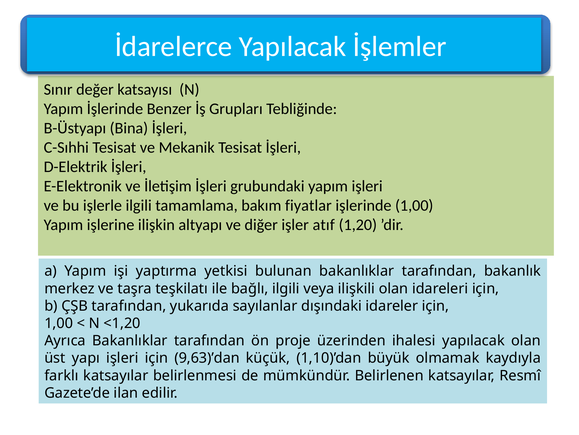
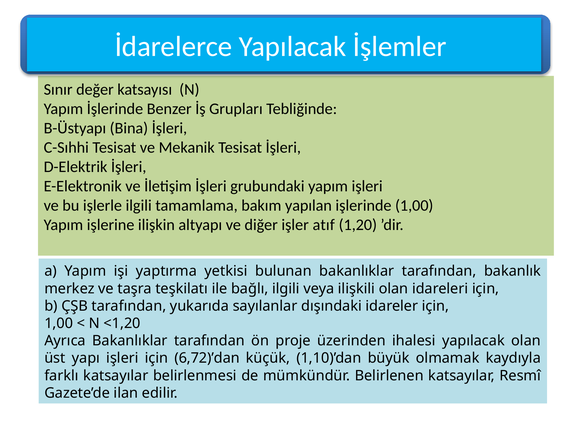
fiyatlar: fiyatlar -> yapılan
9,63)’dan: 9,63)’dan -> 6,72)’dan
